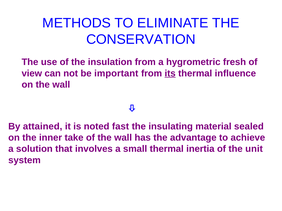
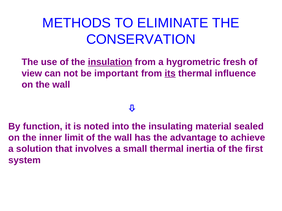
insulation underline: none -> present
attained: attained -> function
fast: fast -> into
take: take -> limit
unit: unit -> first
